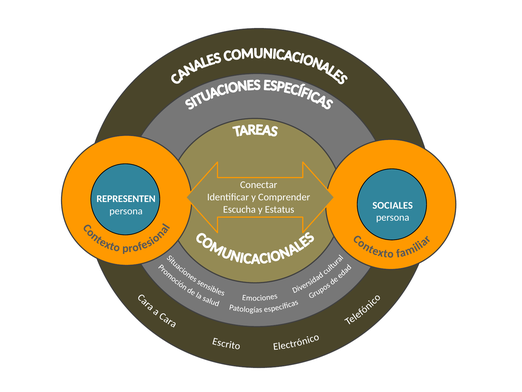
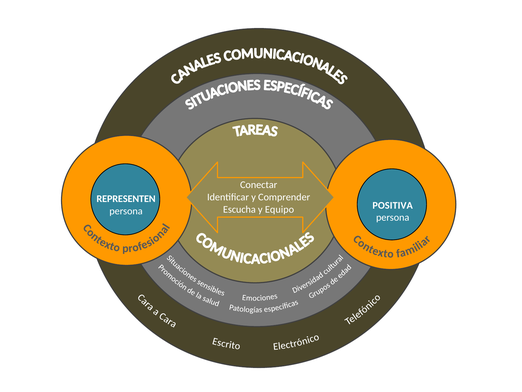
SOCIALES: SOCIALES -> POSITIVA
Estatus: Estatus -> Equipo
